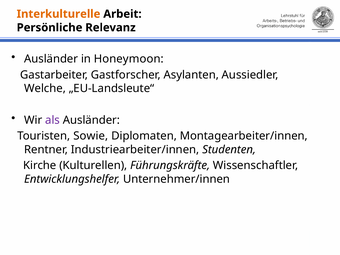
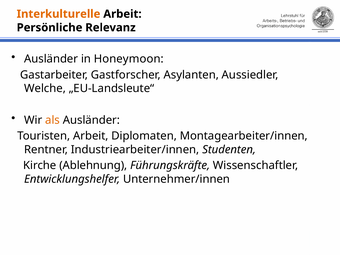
als colour: purple -> orange
Touristen Sowie: Sowie -> Arbeit
Kulturellen: Kulturellen -> Ablehnung
